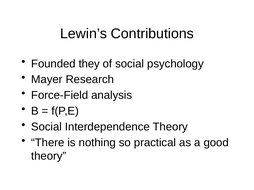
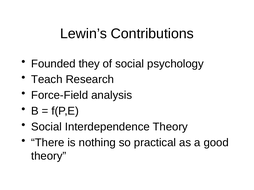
Mayer: Mayer -> Teach
